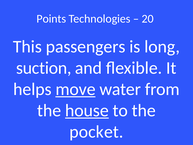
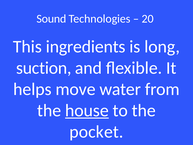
Points: Points -> Sound
passengers: passengers -> ingredients
move underline: present -> none
